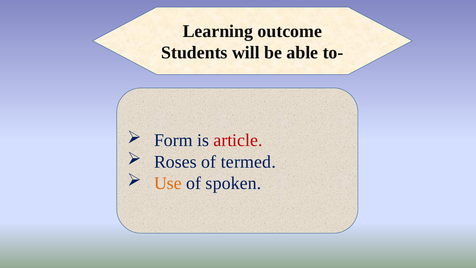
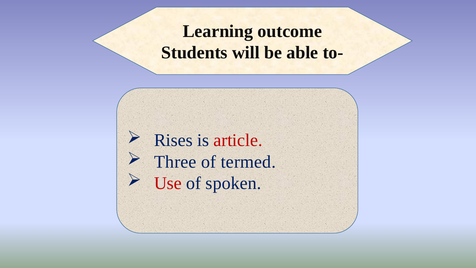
Form: Form -> Rises
Roses: Roses -> Three
Use colour: orange -> red
